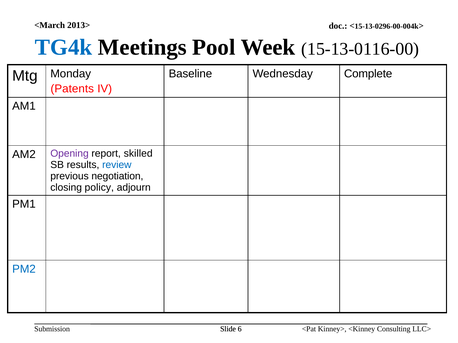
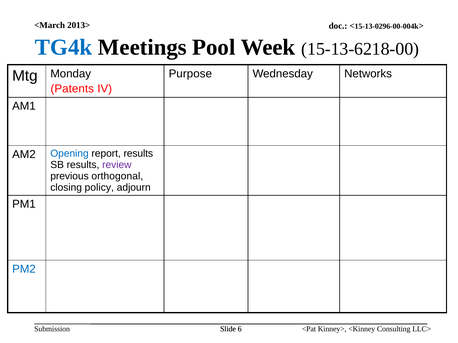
15-13-0116-00: 15-13-0116-00 -> 15-13-6218-00
Baseline: Baseline -> Purpose
Complete: Complete -> Networks
Opening colour: purple -> blue
report skilled: skilled -> results
review colour: blue -> purple
negotiation: negotiation -> orthogonal
